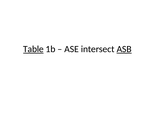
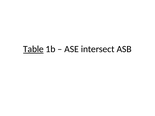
ASB underline: present -> none
